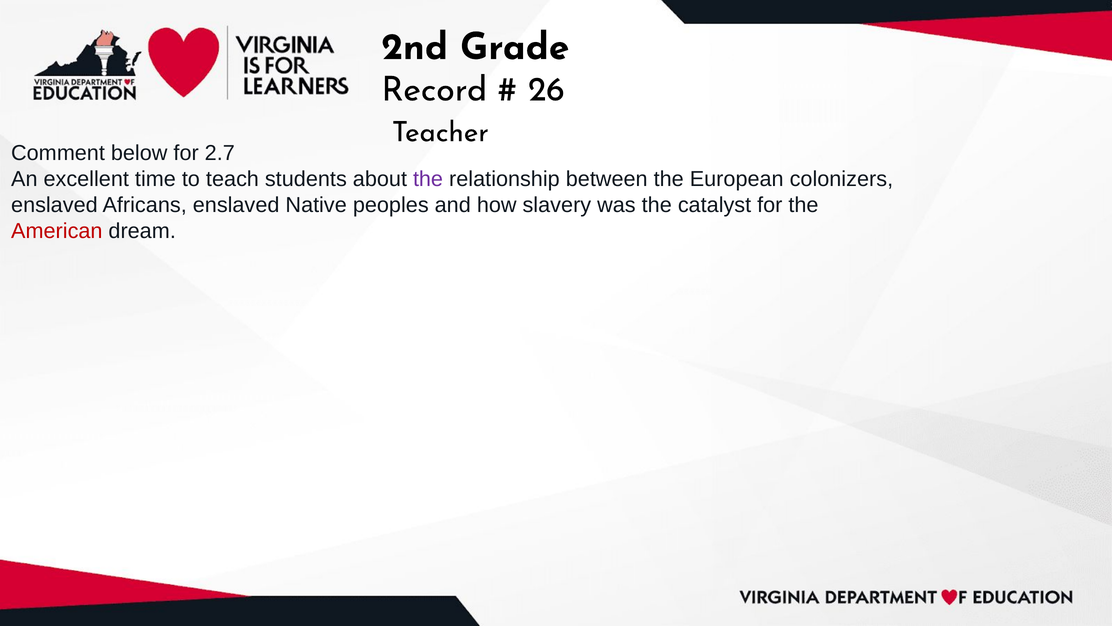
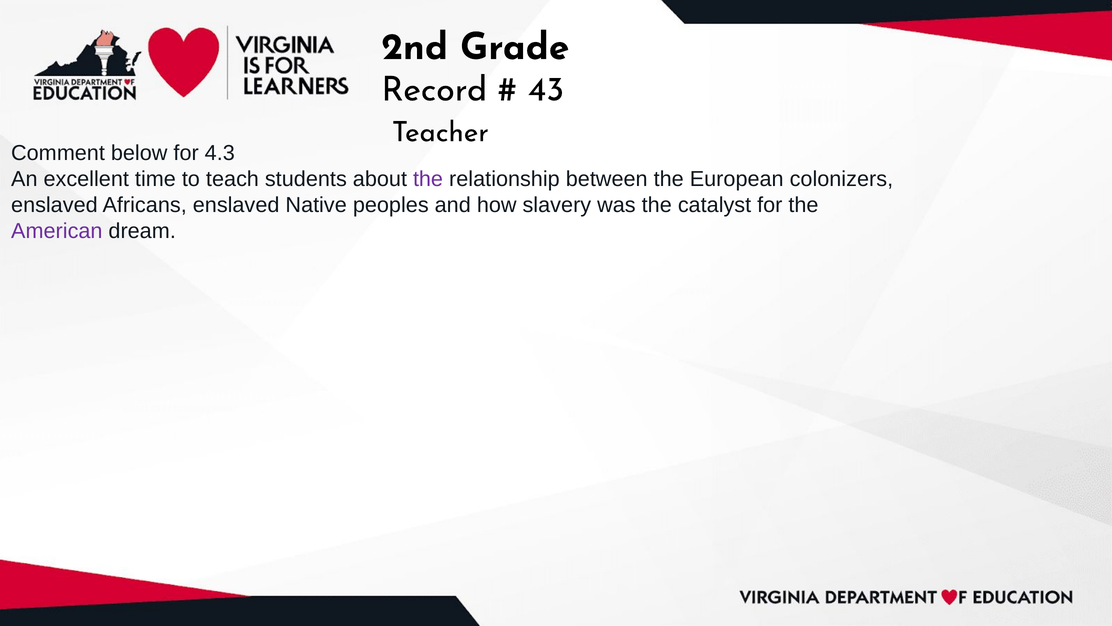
26: 26 -> 43
2.7: 2.7 -> 4.3
American colour: red -> purple
